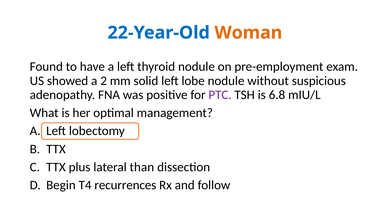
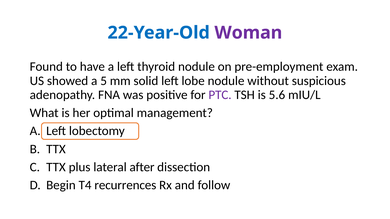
Woman colour: orange -> purple
2: 2 -> 5
6.8: 6.8 -> 5.6
than: than -> after
